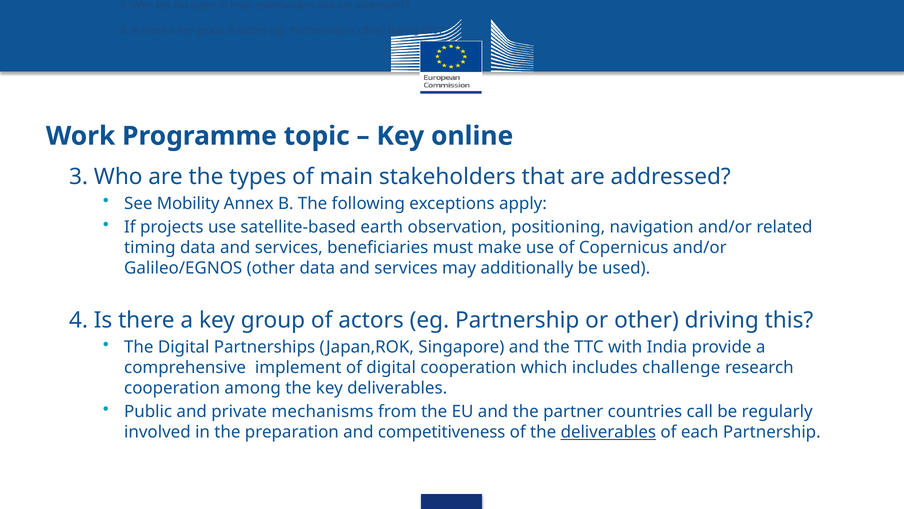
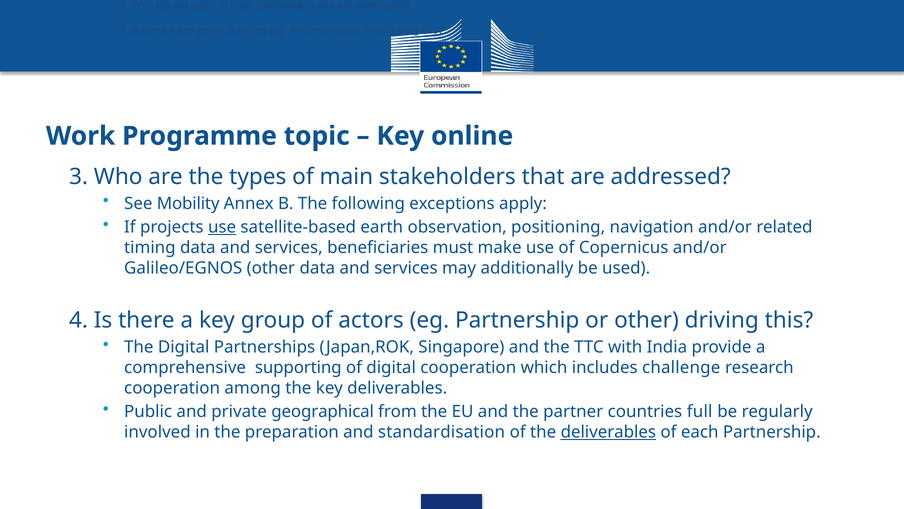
use at (222, 227) underline: none -> present
implement: implement -> supporting
mechanisms: mechanisms -> geographical
call: call -> full
competitiveness: competitiveness -> standardisation
